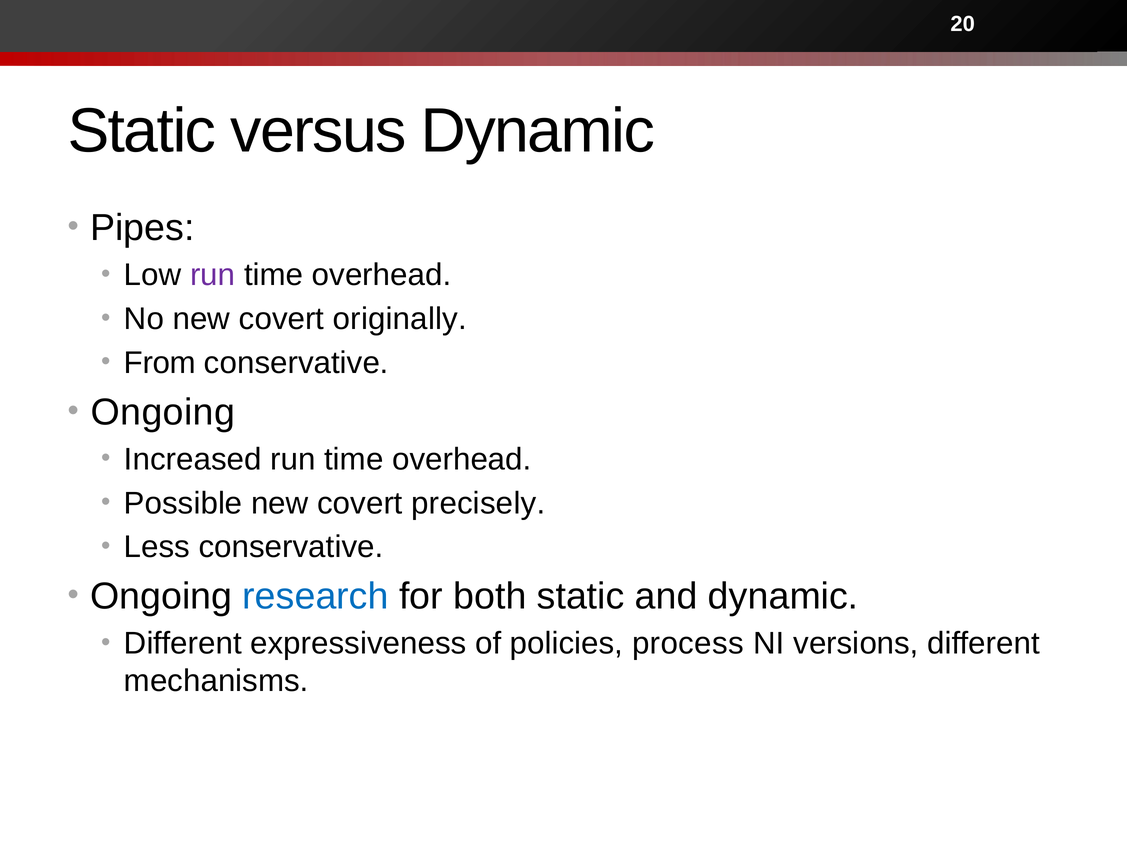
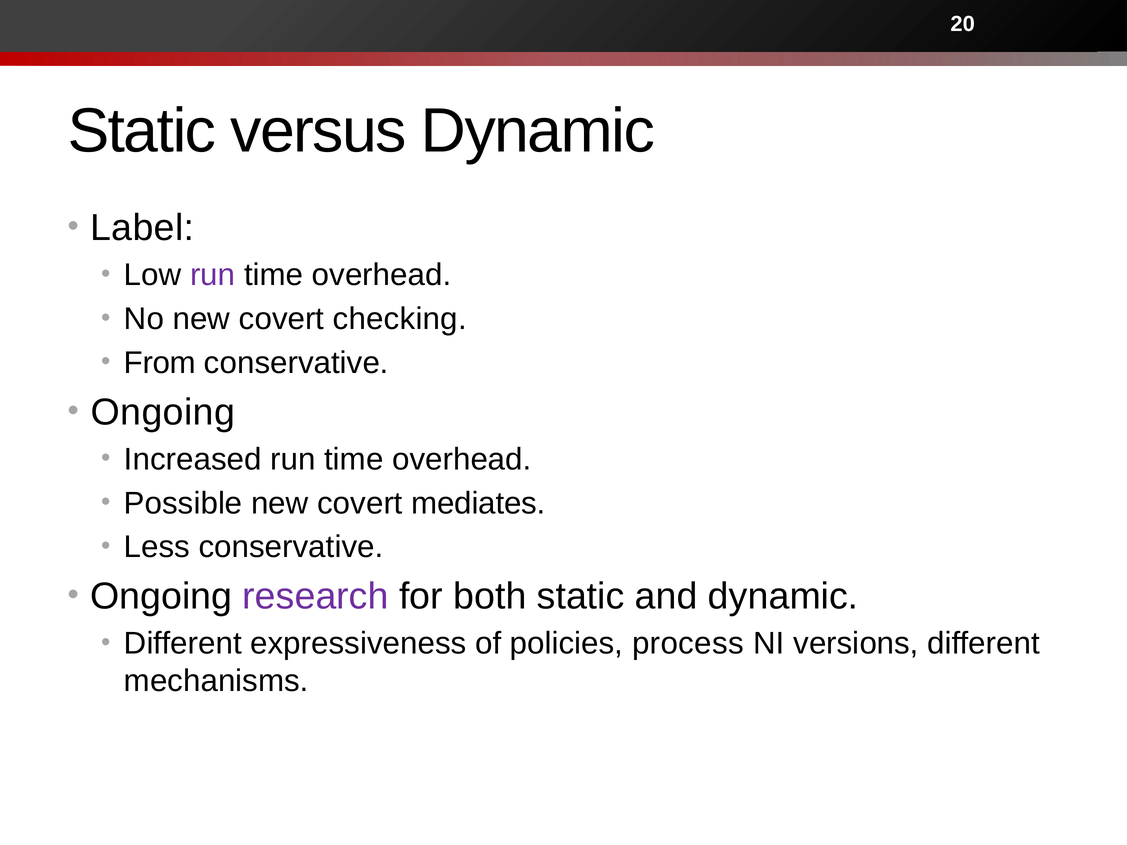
Pipes: Pipes -> Label
originally: originally -> checking
precisely: precisely -> mediates
research colour: blue -> purple
